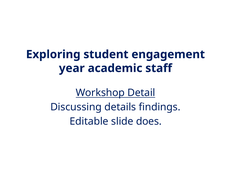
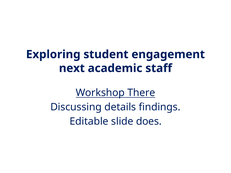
year: year -> next
Detail: Detail -> There
